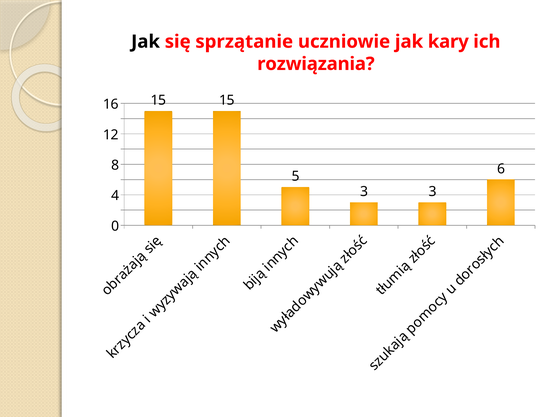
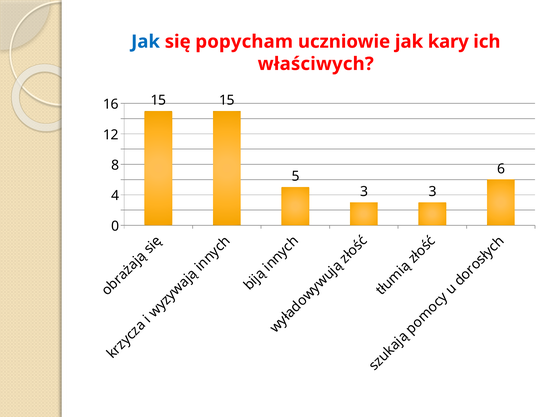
Jak at (146, 42) colour: black -> blue
sprzątanie: sprzątanie -> popycham
rozwiązania: rozwiązania -> właściwych
